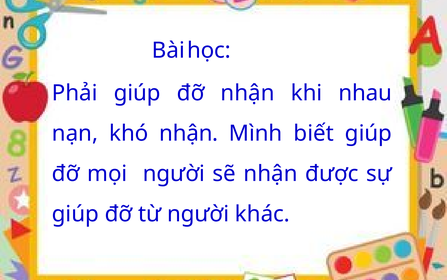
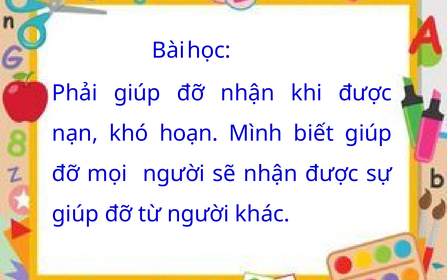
khi nhau: nhau -> được
khó nhận: nhận -> hoạn
